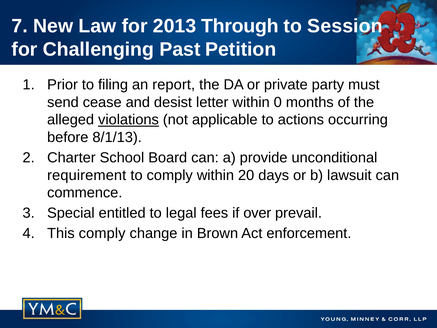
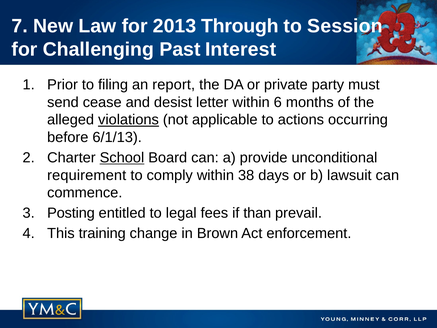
Petition: Petition -> Interest
0: 0 -> 6
8/1/13: 8/1/13 -> 6/1/13
School underline: none -> present
20: 20 -> 38
Special: Special -> Posting
over: over -> than
This comply: comply -> training
